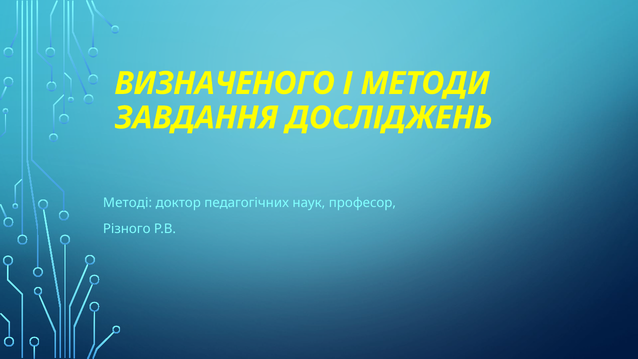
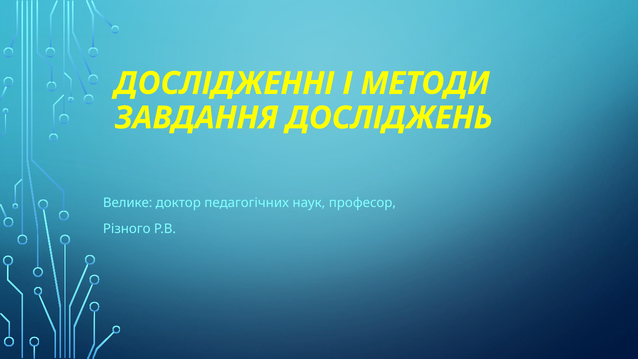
ВИЗНАЧЕНОГО: ВИЗНАЧЕНОГО -> ДОСЛІДЖЕННІ
Методі: Методі -> Велике
